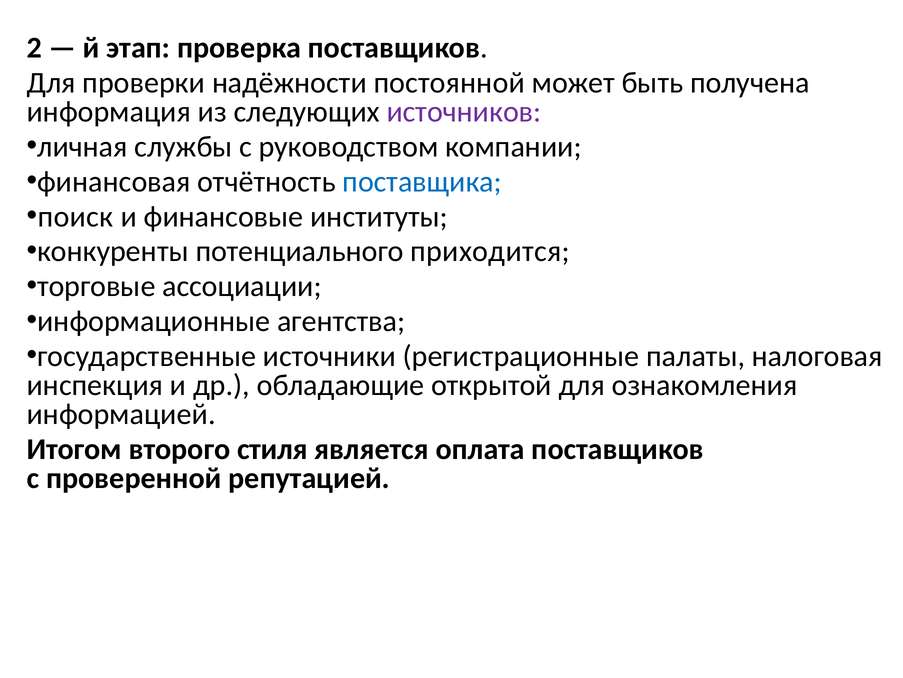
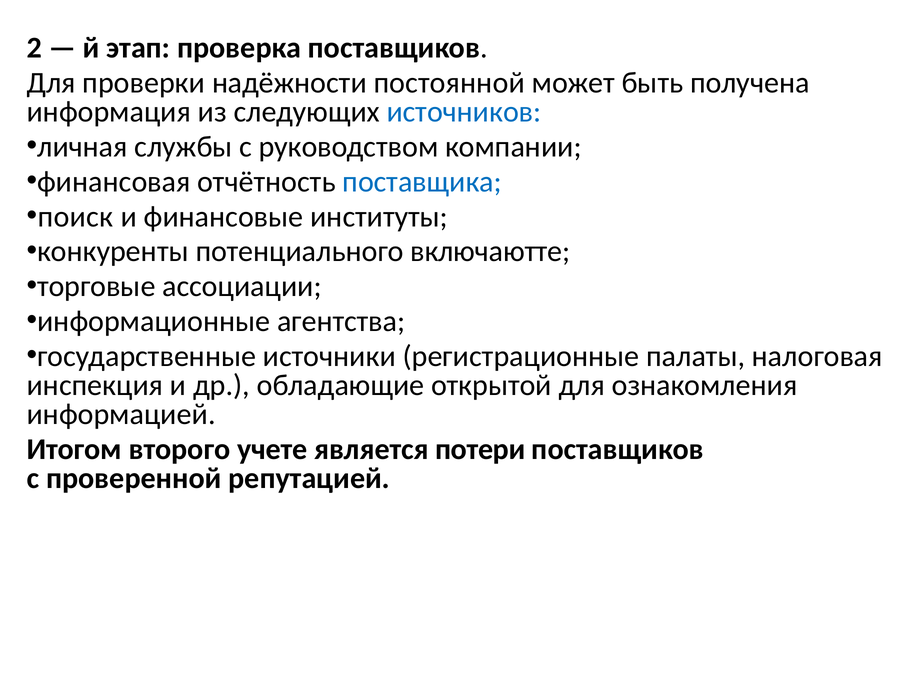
источников colour: purple -> blue
приходится: приходится -> включаютте
стиля: стиля -> учете
оплата: оплата -> потери
